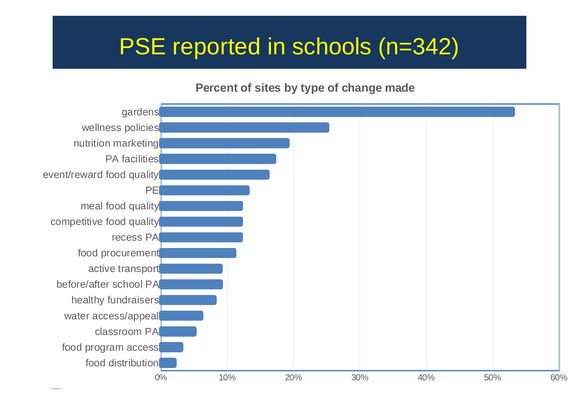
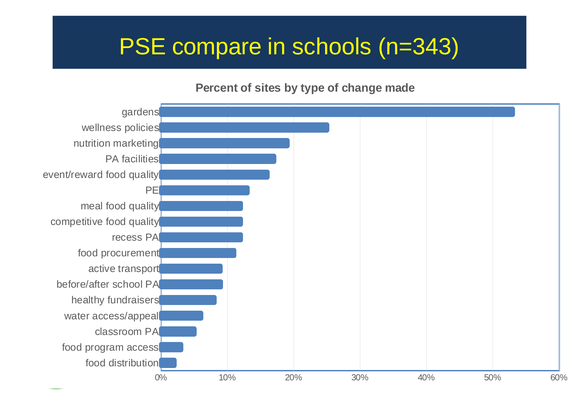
reported: reported -> compare
n=342: n=342 -> n=343
